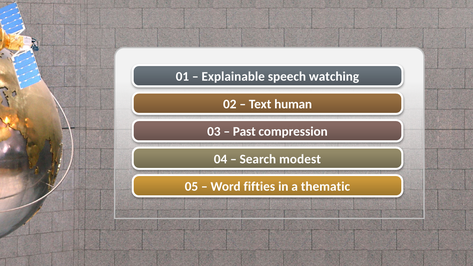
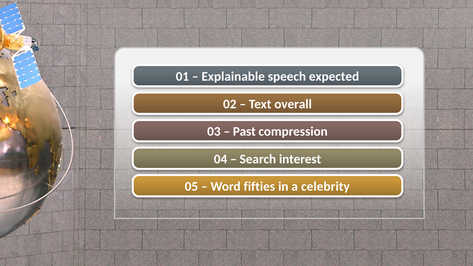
watching: watching -> expected
human: human -> overall
modest: modest -> interest
thematic: thematic -> celebrity
